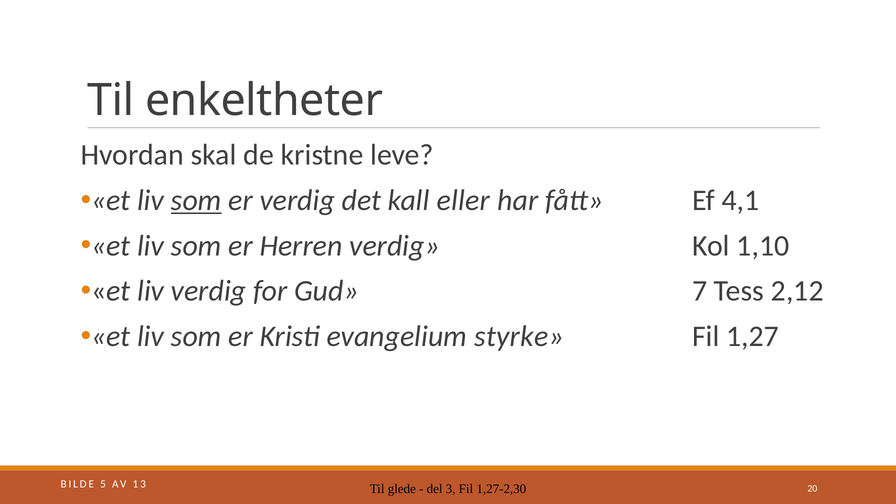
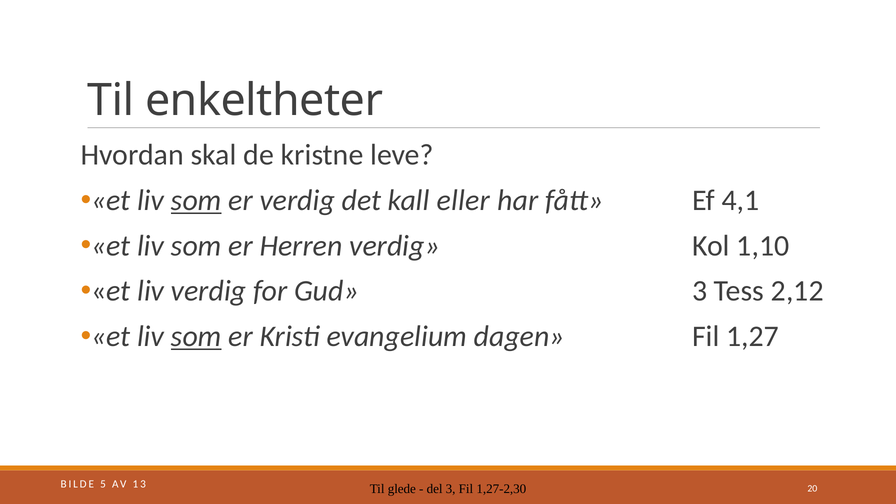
Gud 7: 7 -> 3
som at (196, 336) underline: none -> present
styrke: styrke -> dagen
